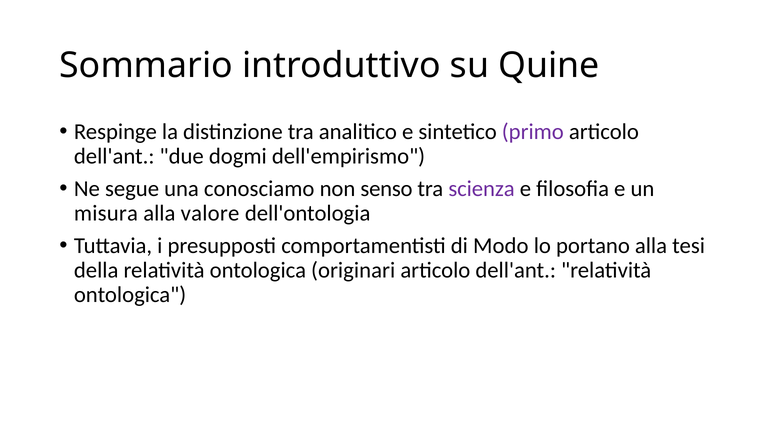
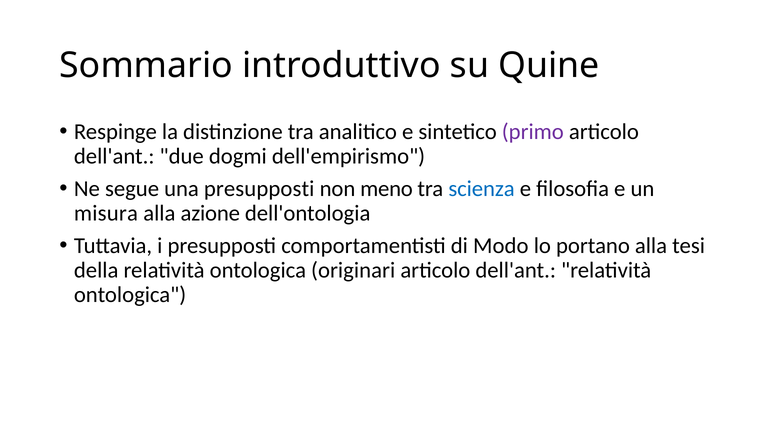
una conosciamo: conosciamo -> presupposti
senso: senso -> meno
scienza colour: purple -> blue
valore: valore -> azione
